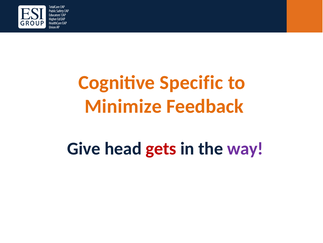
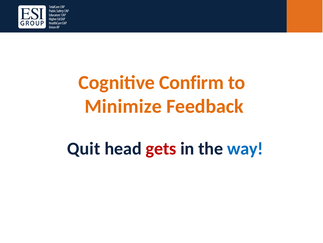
Specific: Specific -> Confirm
Give: Give -> Quit
way colour: purple -> blue
